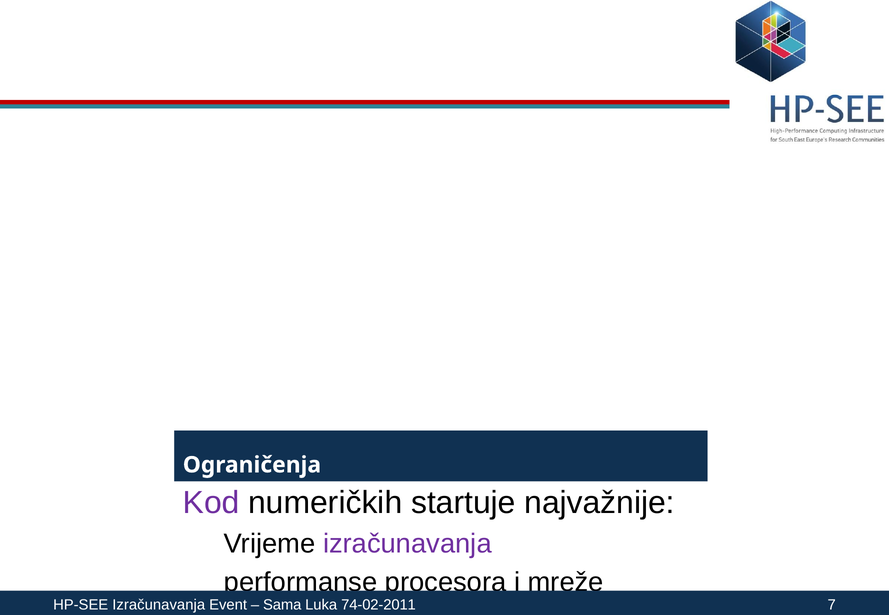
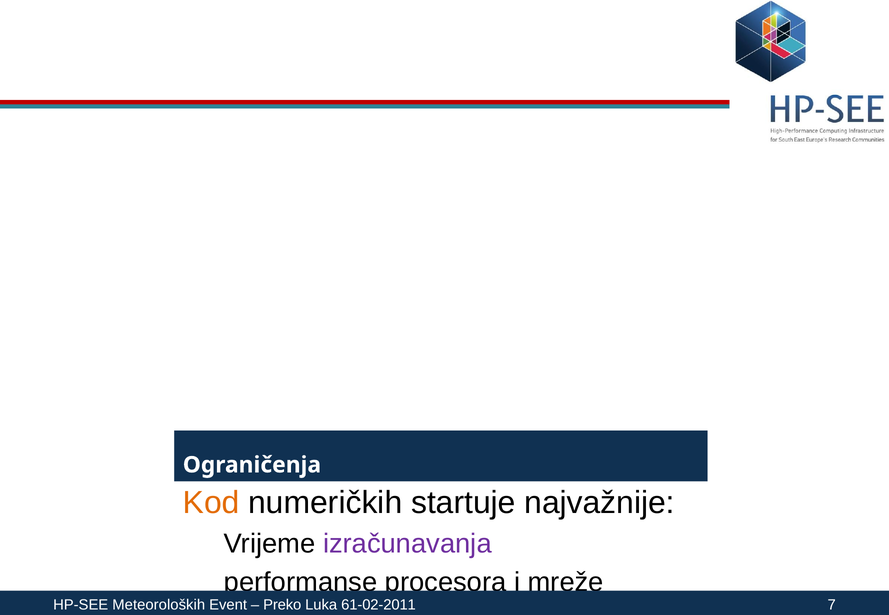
Kod colour: purple -> orange
HP-SEE Izračunavanja: Izračunavanja -> Meteoroloških
Sama: Sama -> Preko
74-02-2011: 74-02-2011 -> 61-02-2011
